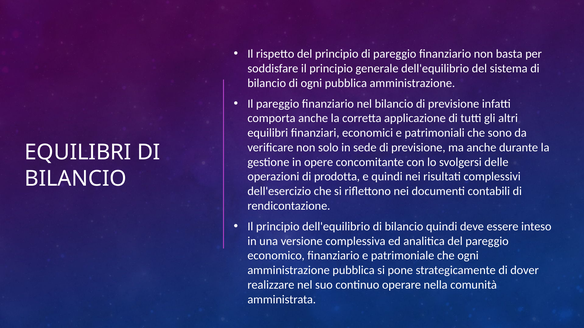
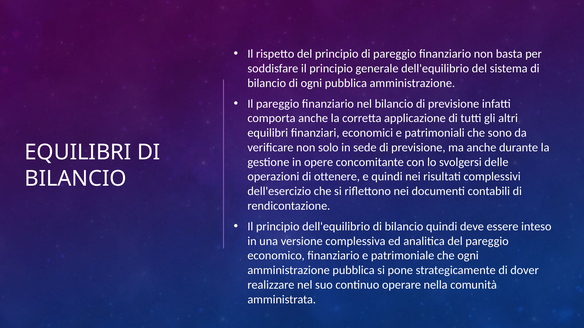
prodotta: prodotta -> ottenere
